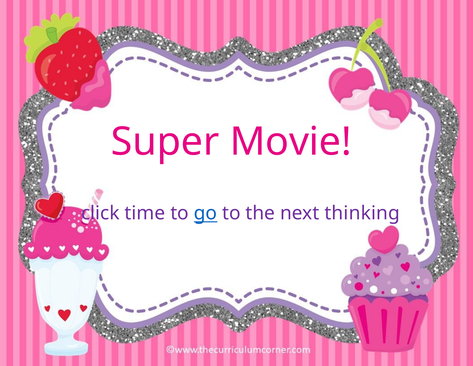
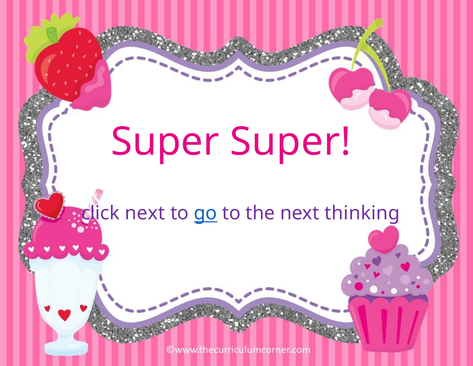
Super Movie: Movie -> Super
click time: time -> next
